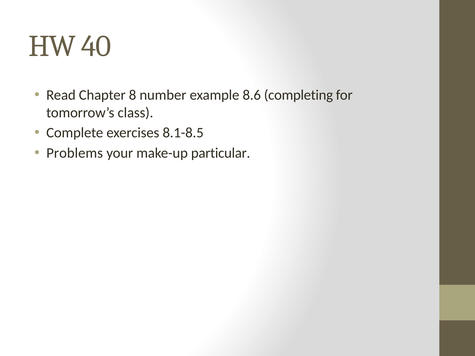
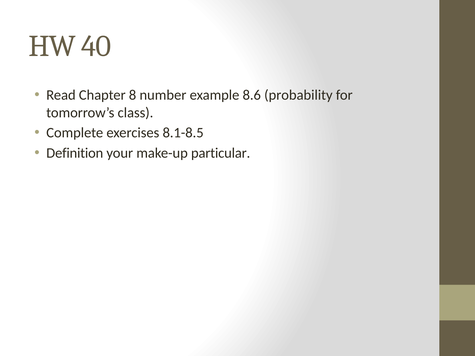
completing: completing -> probability
Problems: Problems -> Definition
